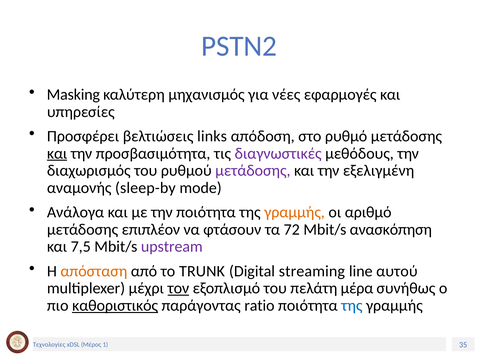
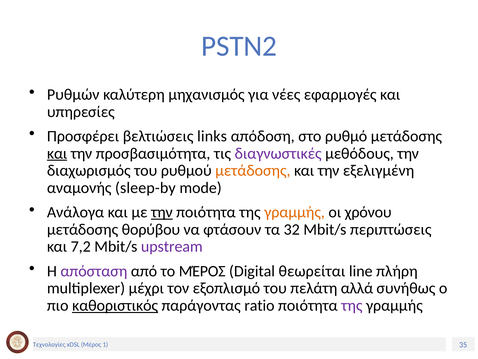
Masking: Masking -> Ρυθμών
μετάδοσης at (253, 170) colour: purple -> orange
την at (162, 212) underline: none -> present
αριθμό: αριθμό -> χρόνου
επιπλέον: επιπλέον -> θορύβου
72: 72 -> 32
ανασκόπηση: ανασκόπηση -> περιπτώσεις
7,5: 7,5 -> 7,2
απόσταση colour: orange -> purple
το TRUNK: TRUNK -> ΜΈΡΟΣ
streaming: streaming -> θεωρείται
αυτού: αυτού -> πλήρη
τον underline: present -> none
μέρα: μέρα -> αλλά
της at (352, 305) colour: blue -> purple
